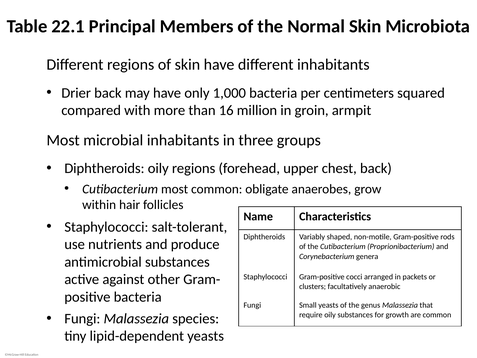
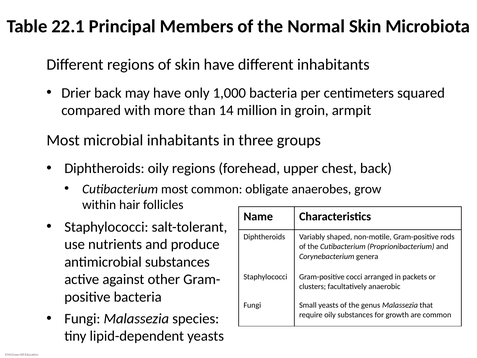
16: 16 -> 14
